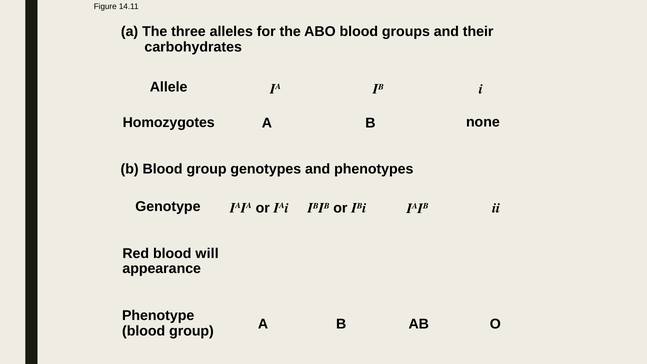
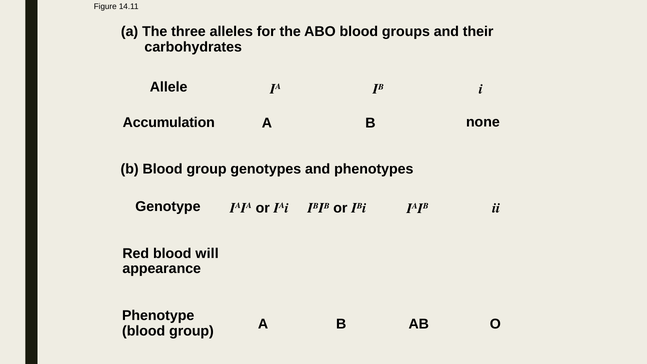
Homozygotes: Homozygotes -> Accumulation
